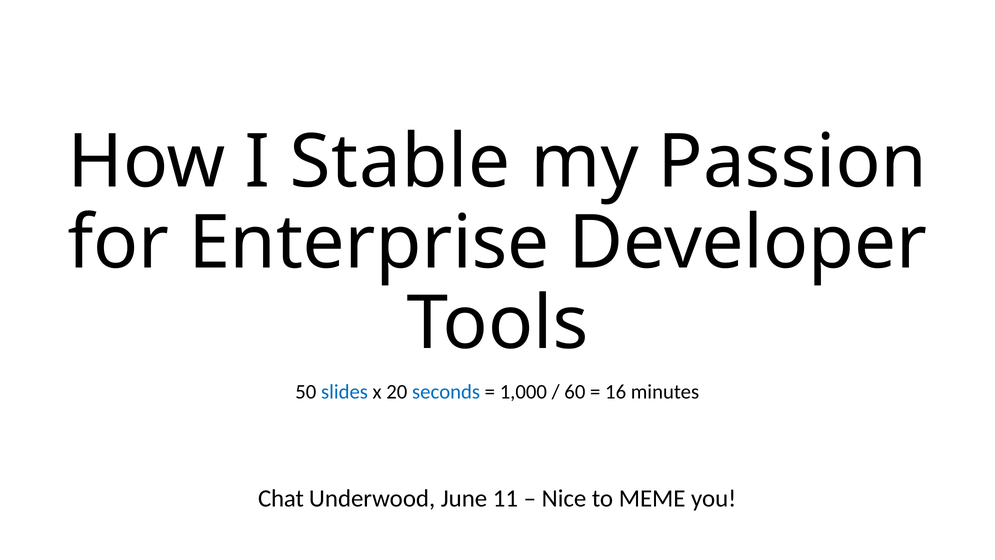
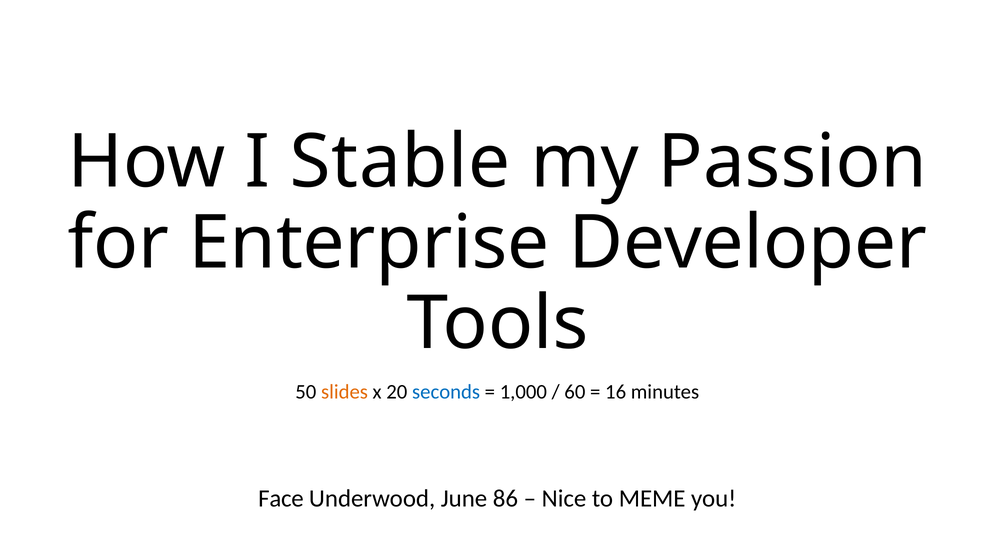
slides colour: blue -> orange
Chat: Chat -> Face
11: 11 -> 86
